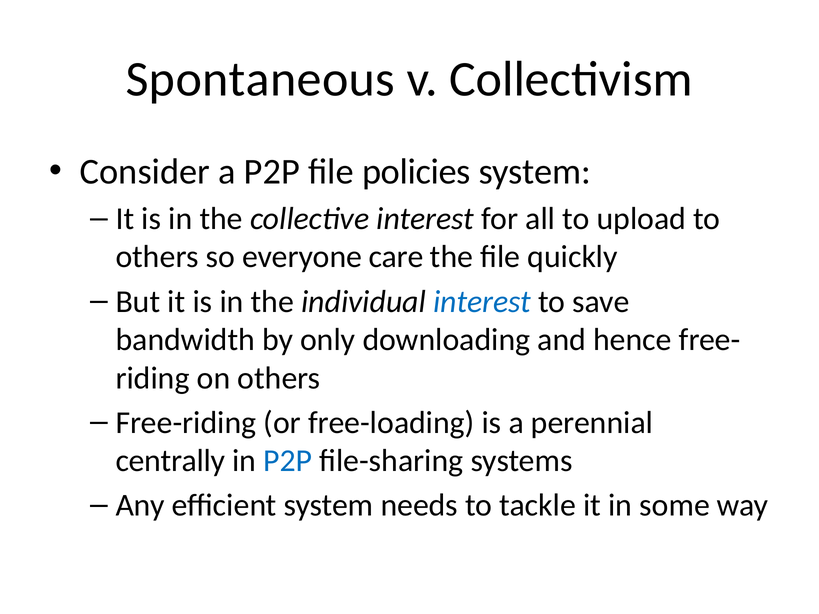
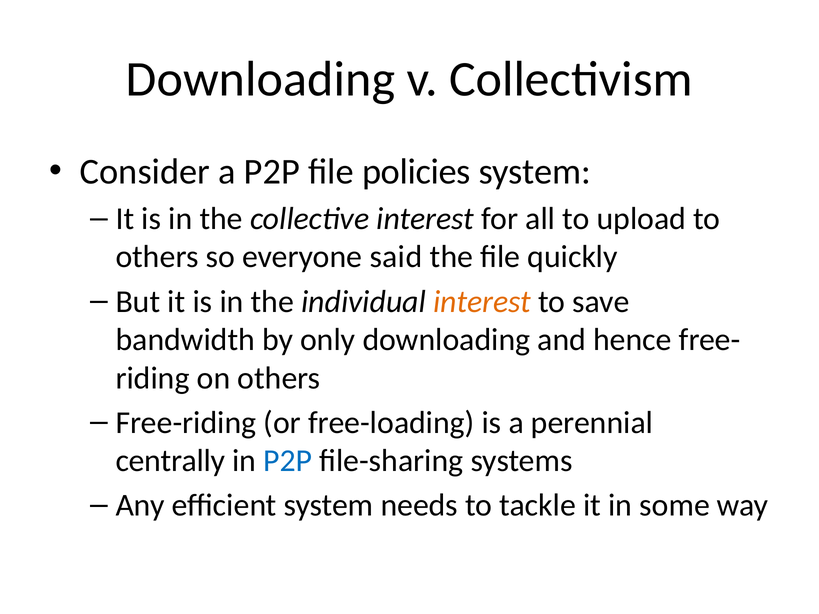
Spontaneous at (260, 79): Spontaneous -> Downloading
care: care -> said
interest at (482, 302) colour: blue -> orange
